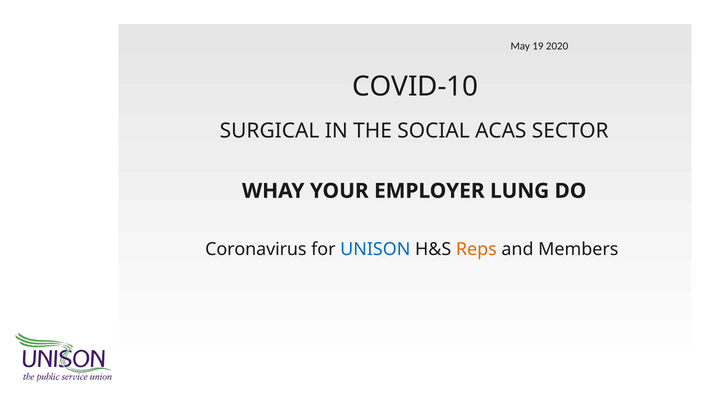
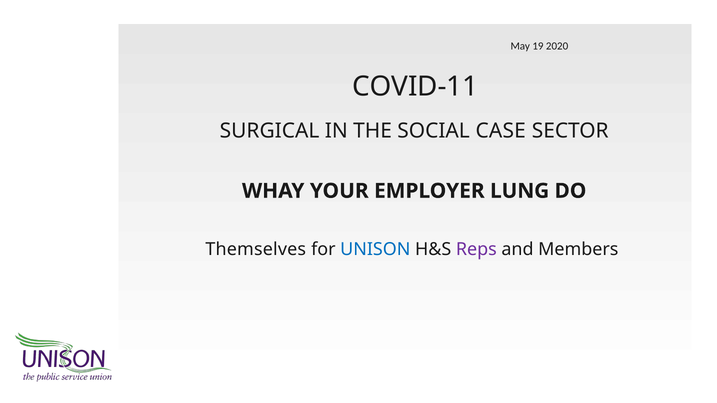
COVID-10: COVID-10 -> COVID-11
ACAS: ACAS -> CASE
Coronavirus: Coronavirus -> Themselves
Reps colour: orange -> purple
